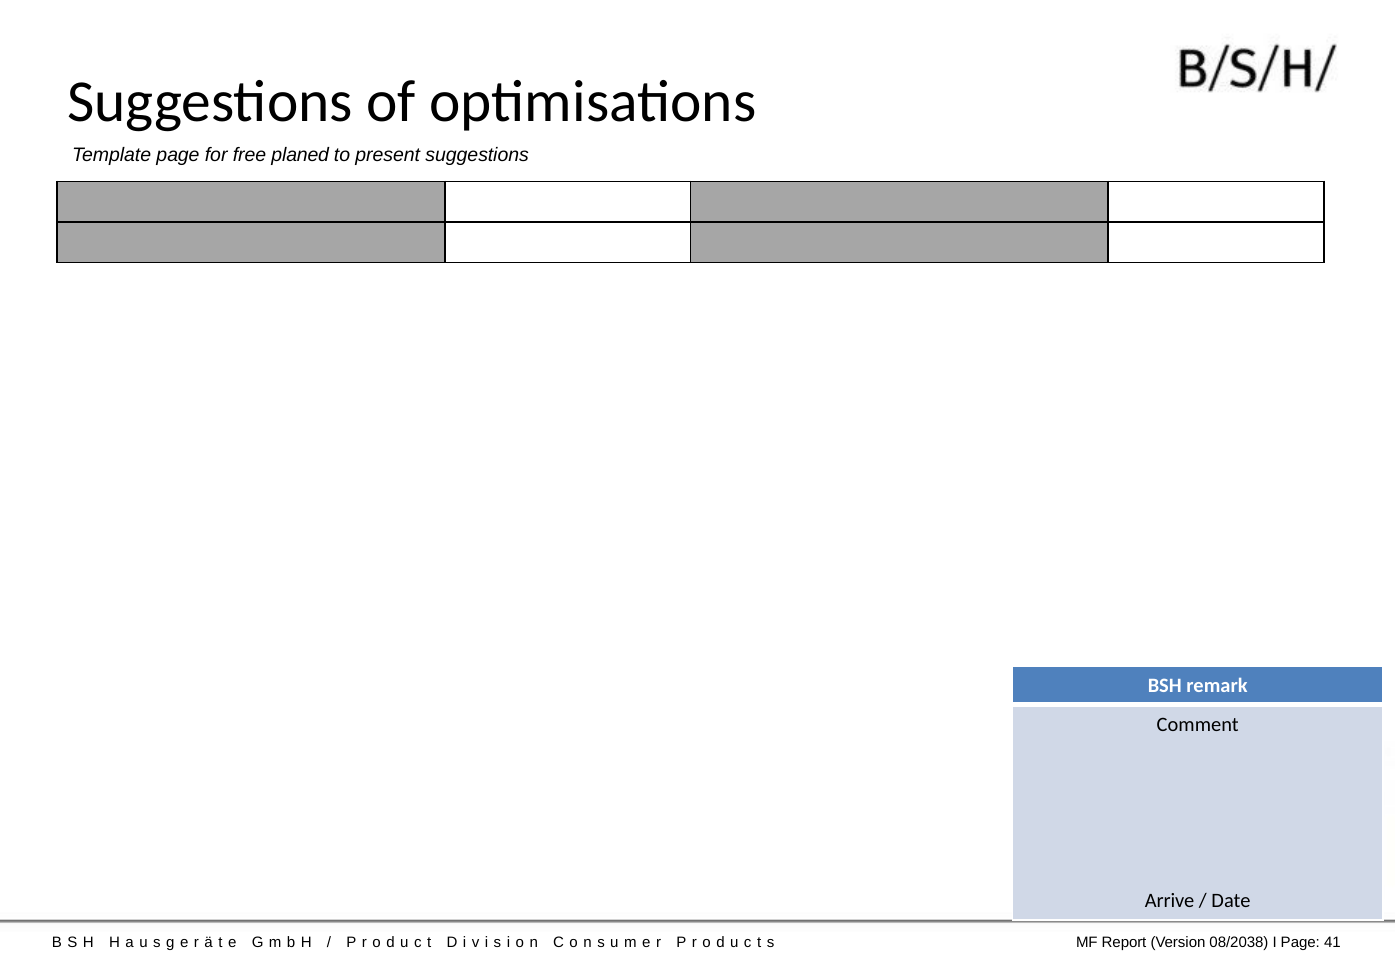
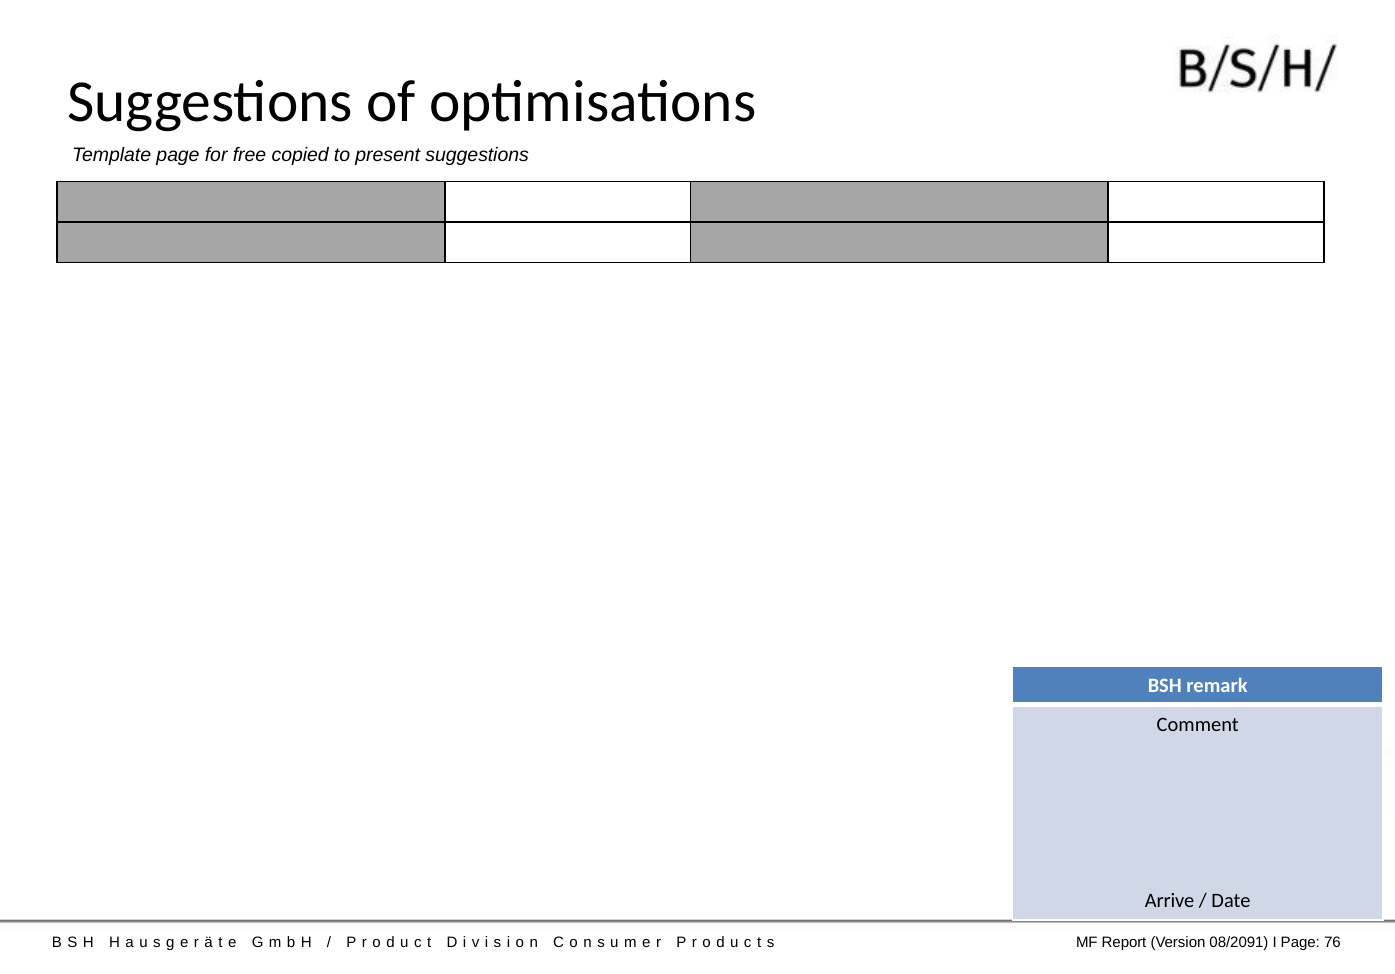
planed: planed -> copied
08/2038: 08/2038 -> 08/2091
41: 41 -> 76
